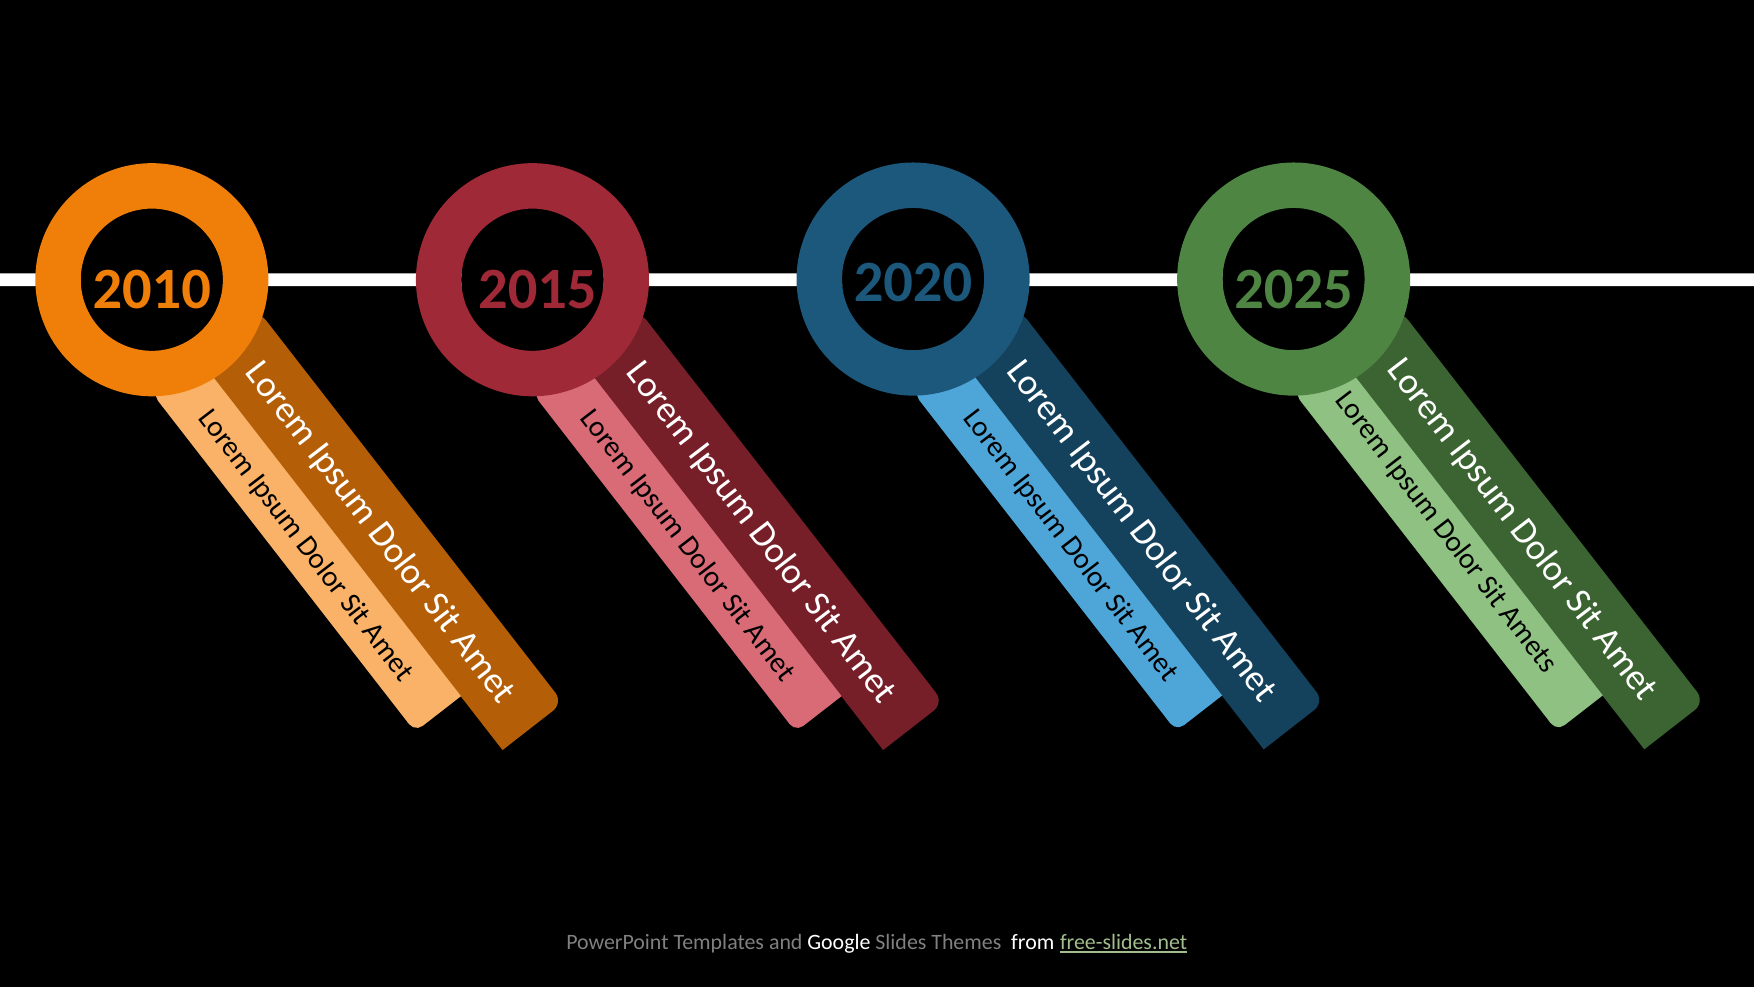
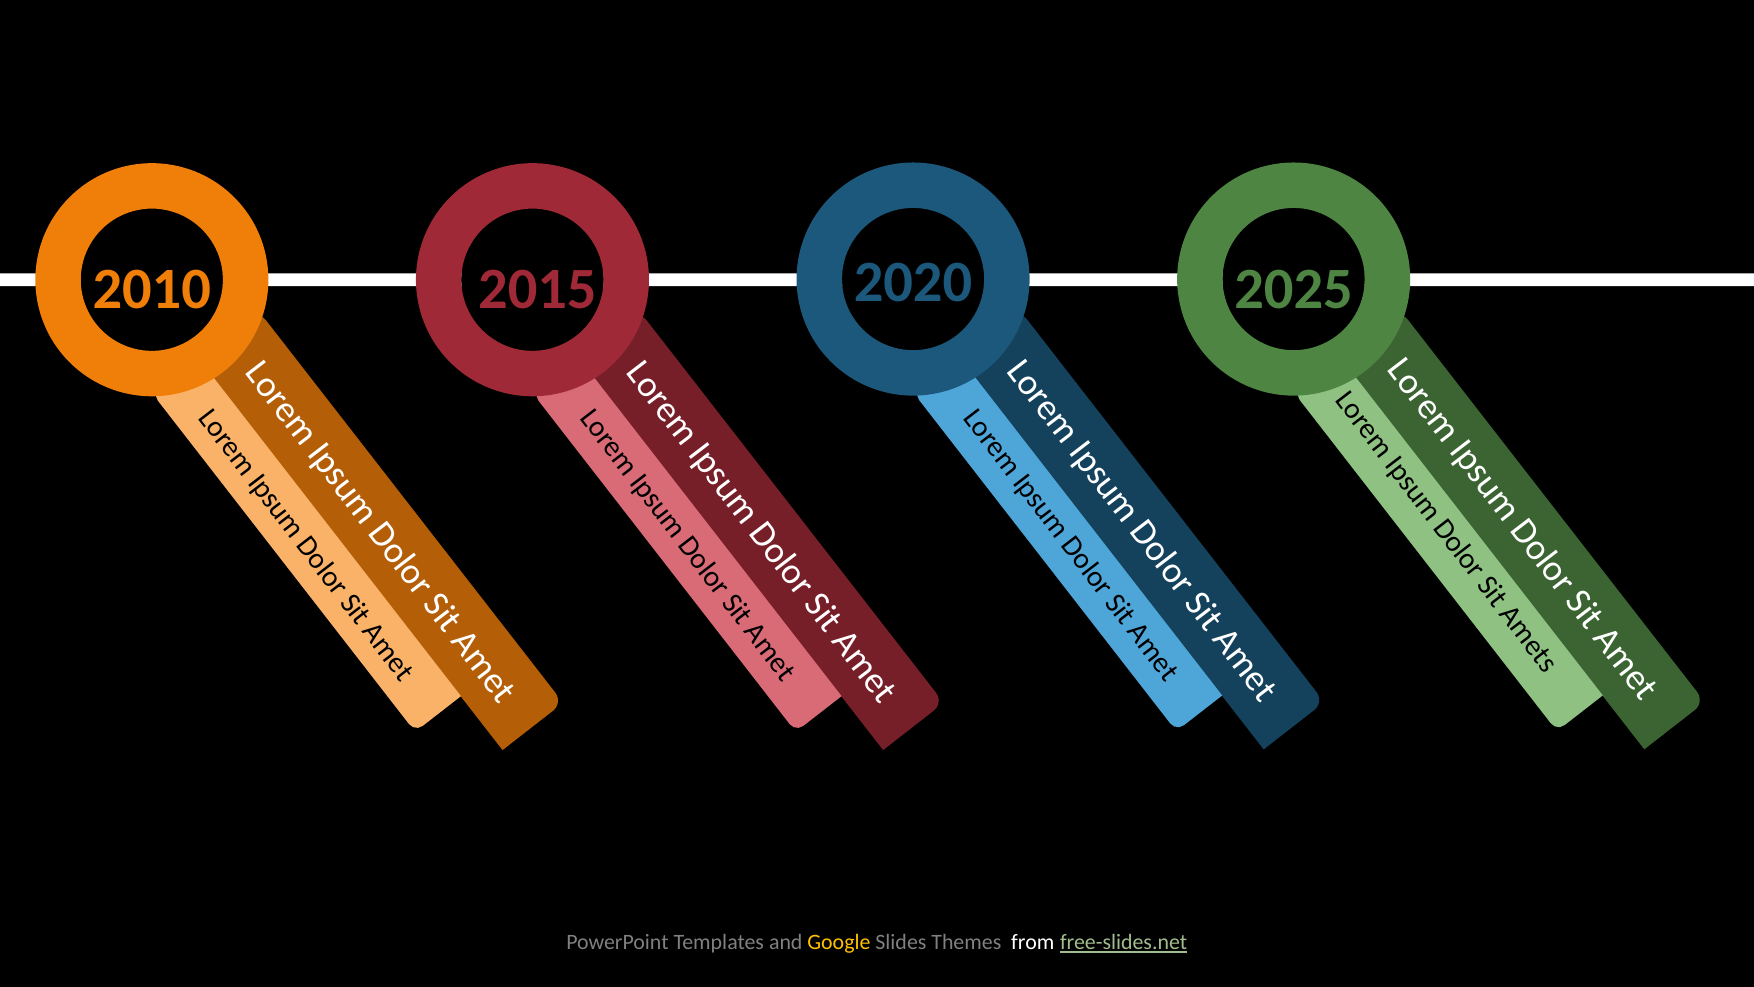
Google colour: white -> yellow
